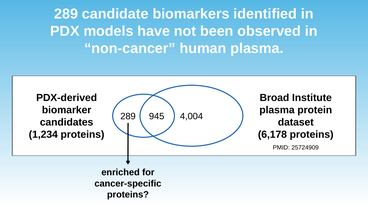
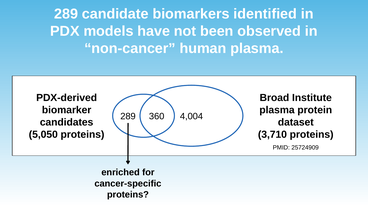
945: 945 -> 360
1,234: 1,234 -> 5,050
6,178: 6,178 -> 3,710
